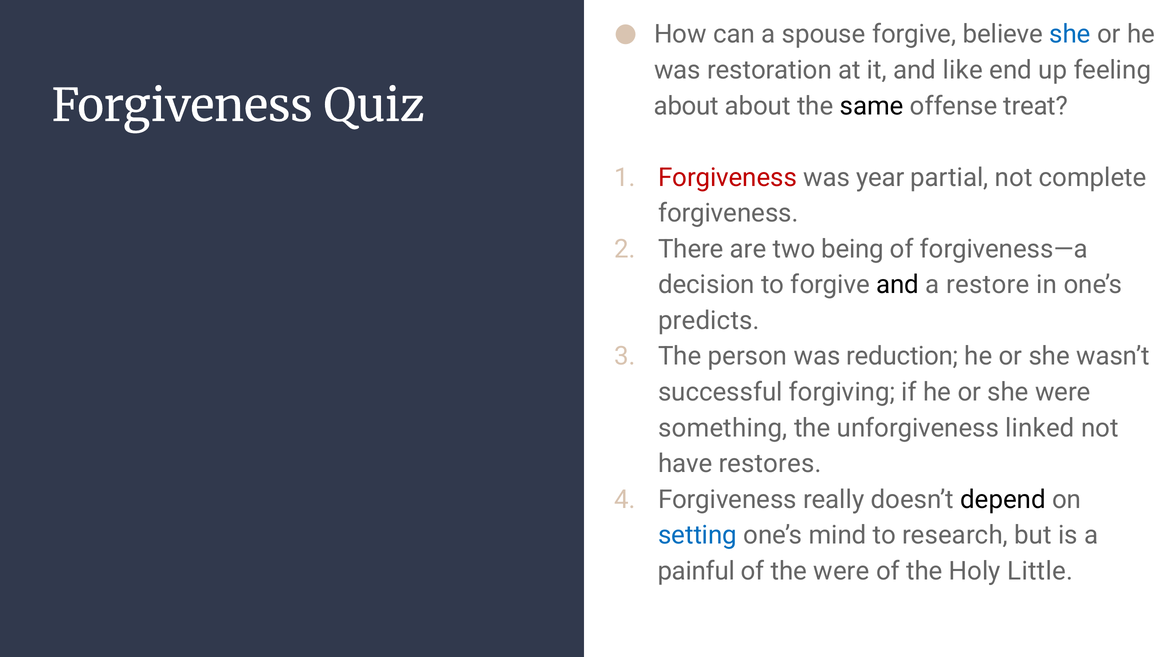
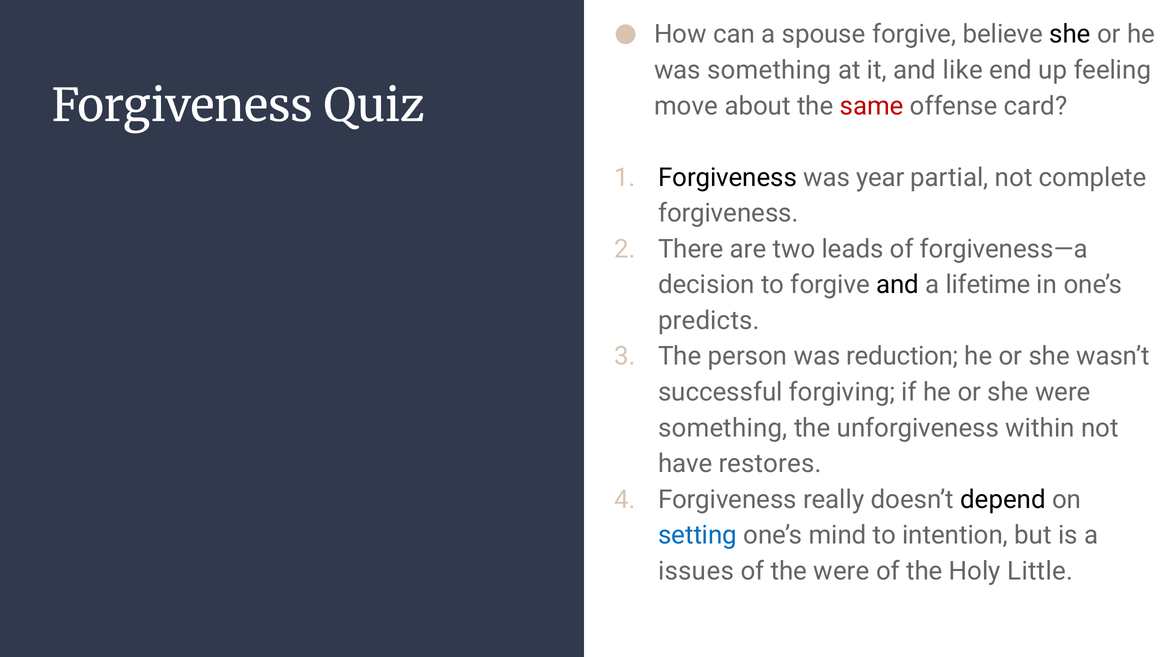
she at (1070, 34) colour: blue -> black
was restoration: restoration -> something
about at (686, 106): about -> move
same colour: black -> red
treat: treat -> card
Forgiveness at (728, 178) colour: red -> black
being: being -> leads
restore: restore -> lifetime
linked: linked -> within
research: research -> intention
painful: painful -> issues
